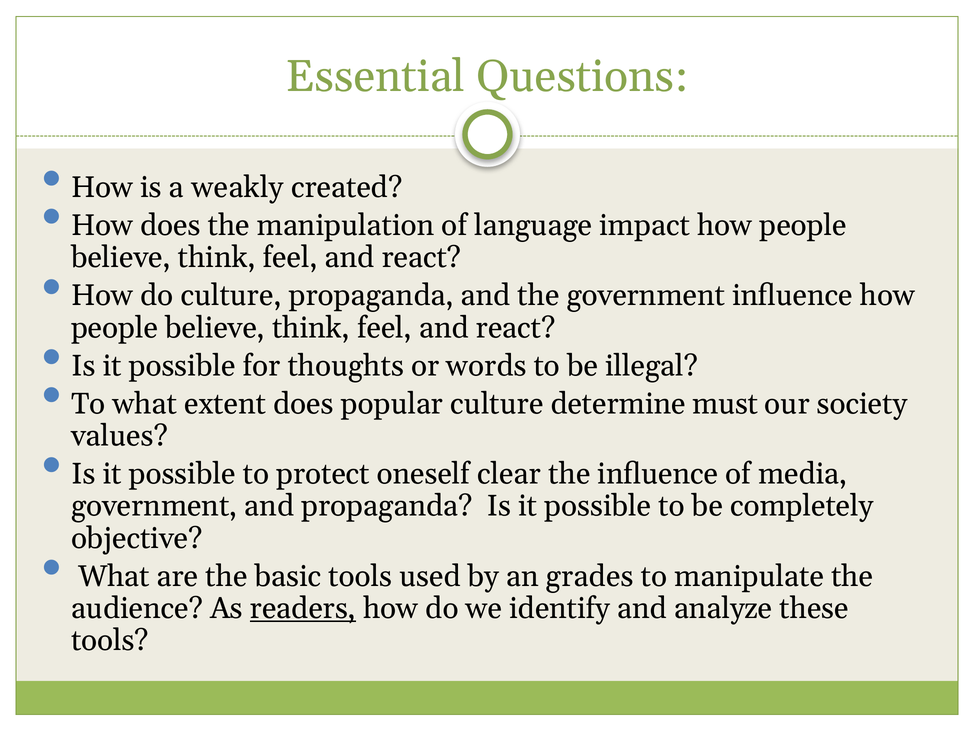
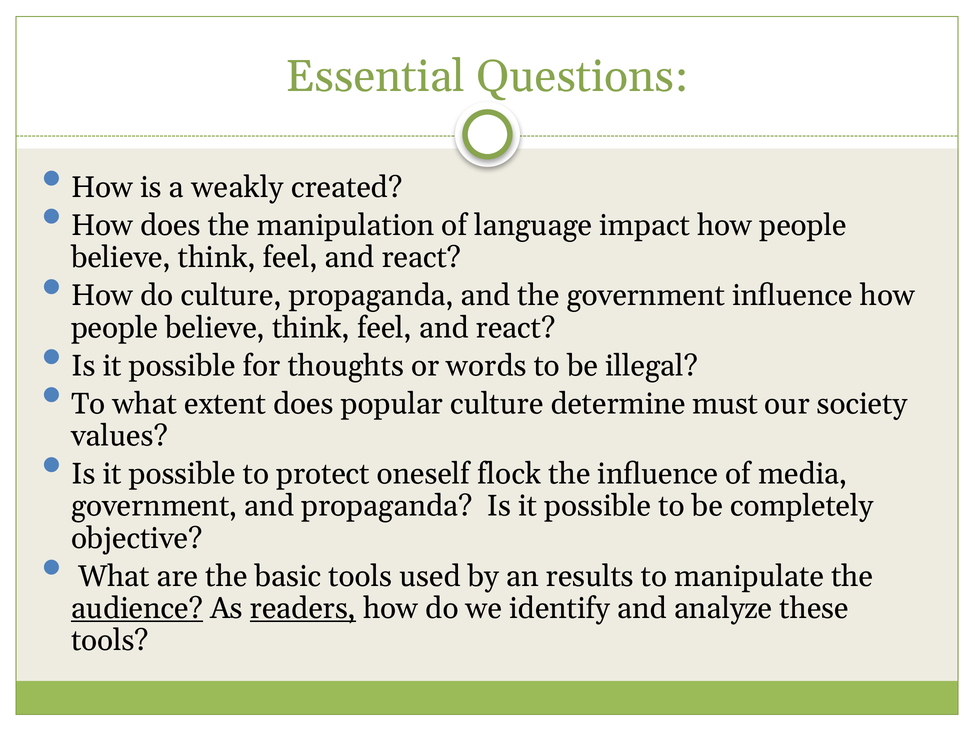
clear: clear -> flock
grades: grades -> results
audience underline: none -> present
